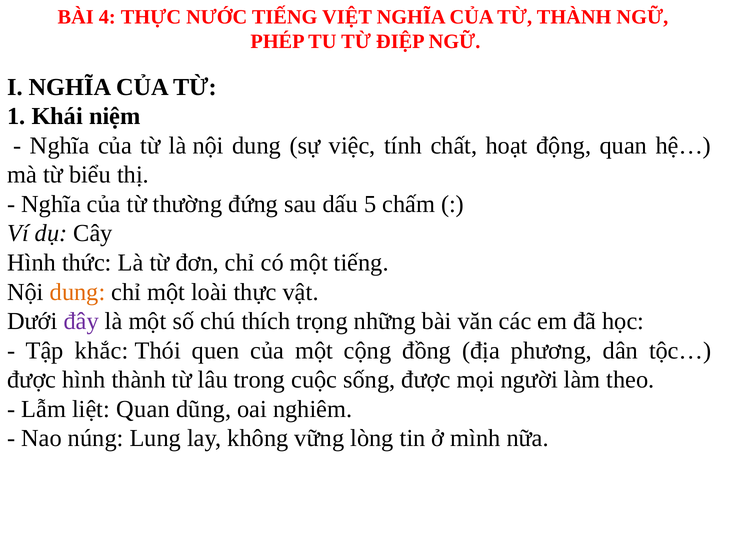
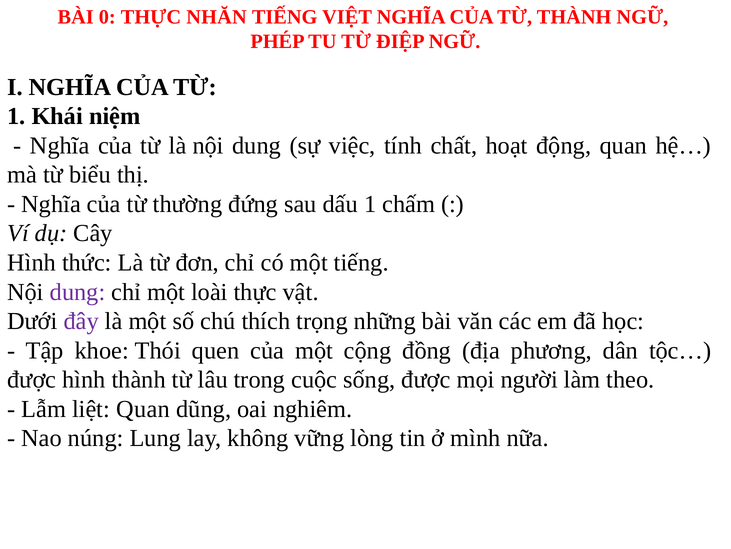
4: 4 -> 0
NƯỚC: NƯỚC -> NHĂN
dấu 5: 5 -> 1
dung at (78, 292) colour: orange -> purple
khắc: khắc -> khoe
